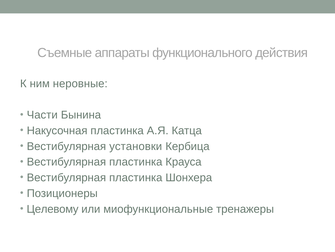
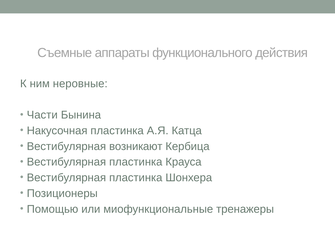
установки: установки -> возникают
Целевому: Целевому -> Помощью
